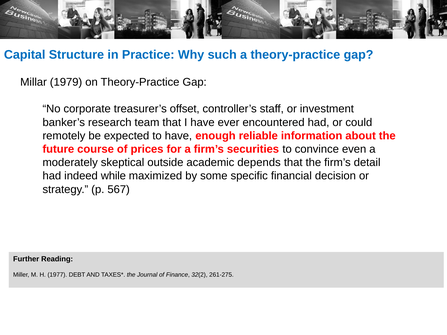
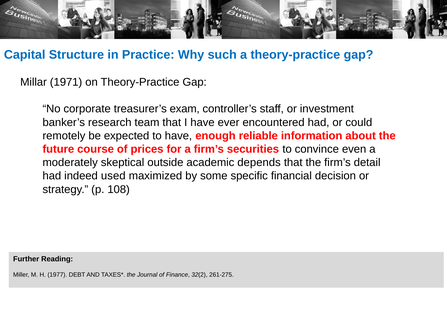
1979: 1979 -> 1971
offset: offset -> exam
while: while -> used
567: 567 -> 108
